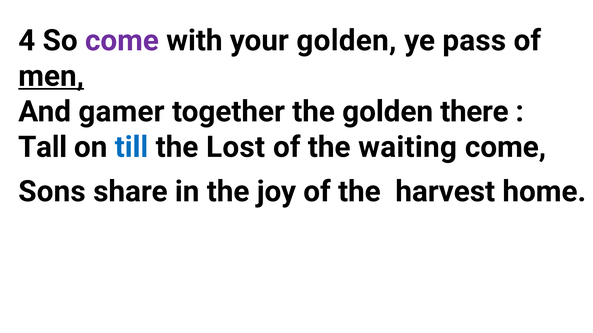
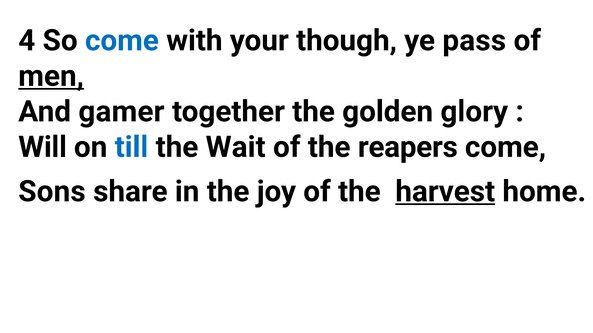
come at (122, 41) colour: purple -> blue
your golden: golden -> though
there: there -> glory
Tall: Tall -> Will
Lost: Lost -> Wait
waiting: waiting -> reapers
harvest underline: none -> present
